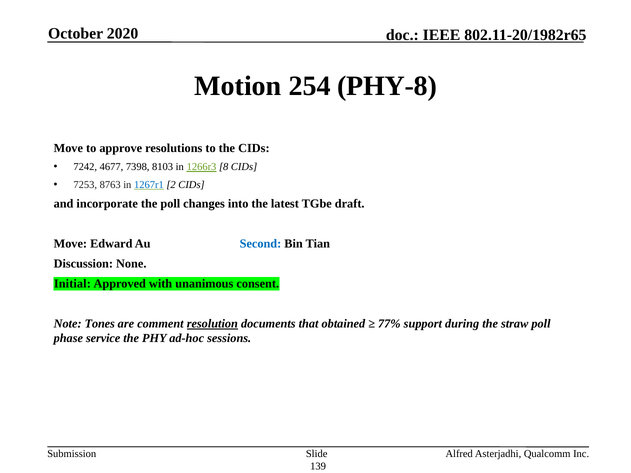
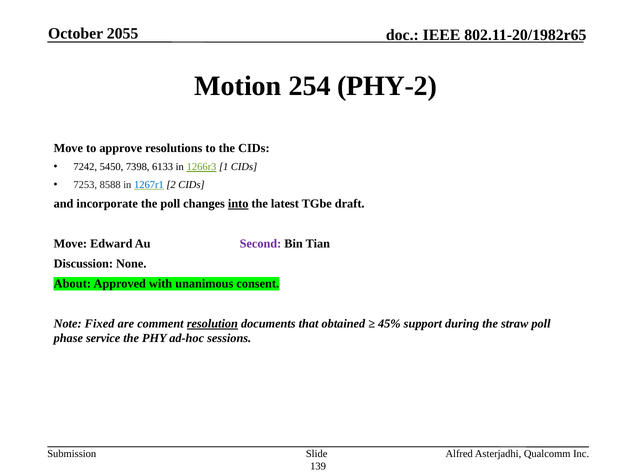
2020: 2020 -> 2055
PHY-8: PHY-8 -> PHY-2
4677: 4677 -> 5450
8103: 8103 -> 6133
8: 8 -> 1
8763: 8763 -> 8588
into underline: none -> present
Second colour: blue -> purple
Initial: Initial -> About
Tones: Tones -> Fixed
77%: 77% -> 45%
